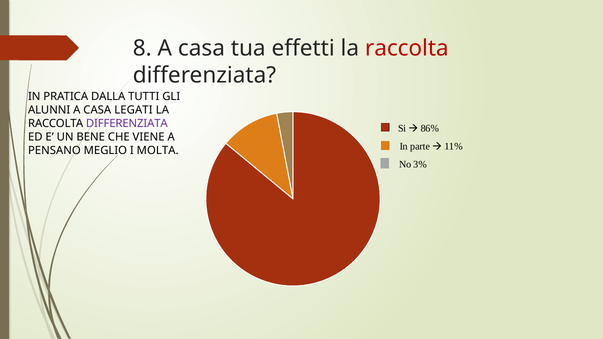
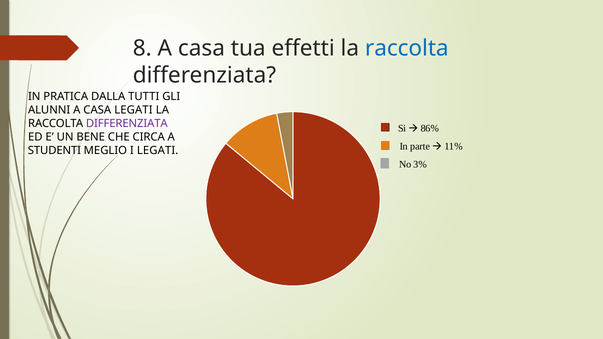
raccolta at (407, 48) colour: red -> blue
VIENE: VIENE -> CIRCA
PENSANO: PENSANO -> STUDENTI
I MOLTA: MOLTA -> LEGATI
